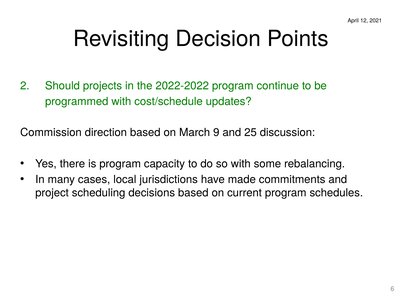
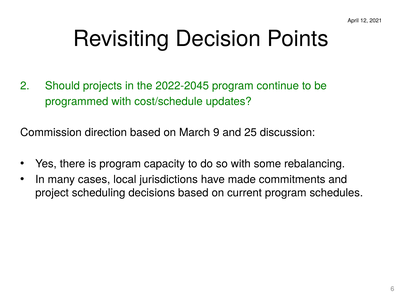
2022-2022: 2022-2022 -> 2022-2045
